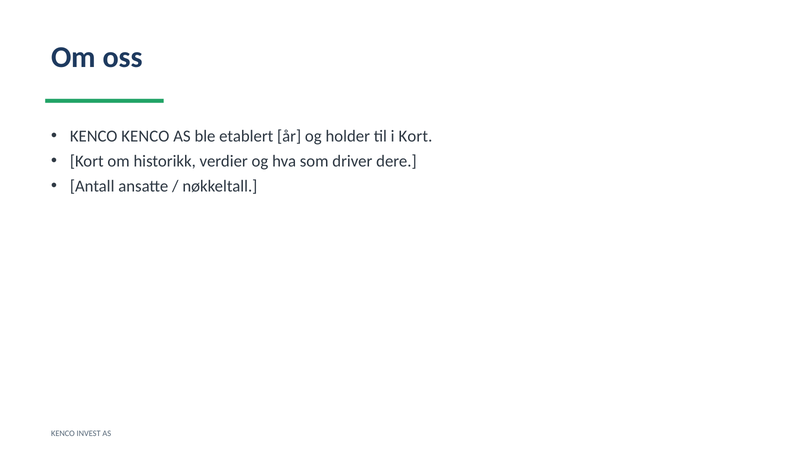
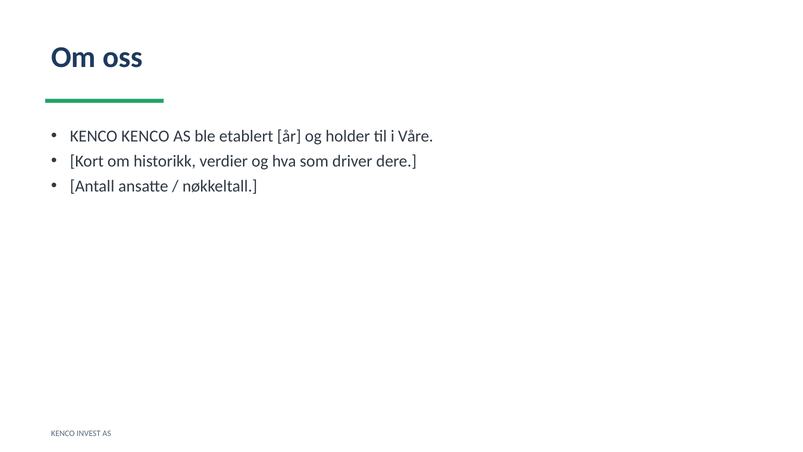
i Kort: Kort -> Våre
